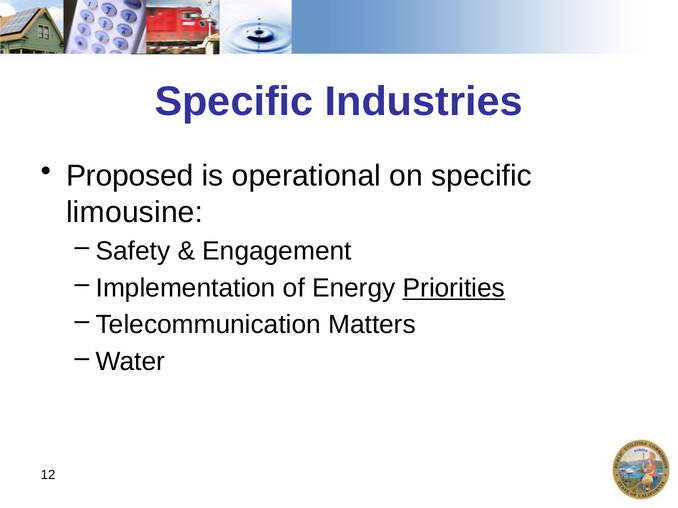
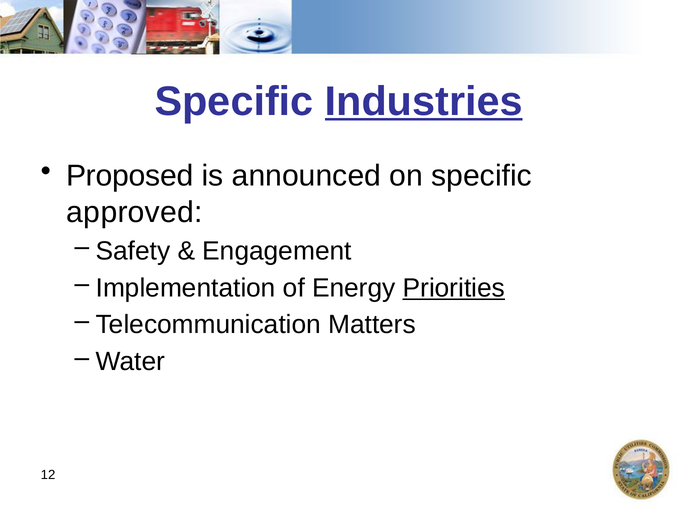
Industries underline: none -> present
operational: operational -> announced
limousine: limousine -> approved
